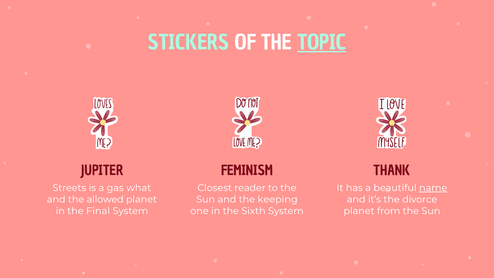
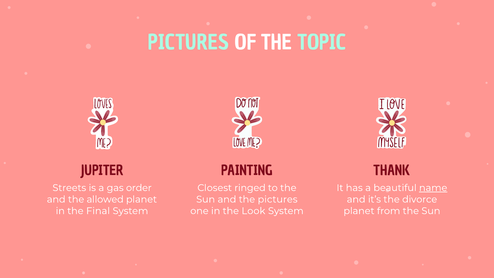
STICKERS at (188, 43): STICKERS -> PICTURES
TOPIC underline: present -> none
FEMINISM: FEMINISM -> PAINTING
what: what -> order
reader: reader -> ringed
the keeping: keeping -> pictures
Sixth: Sixth -> Look
